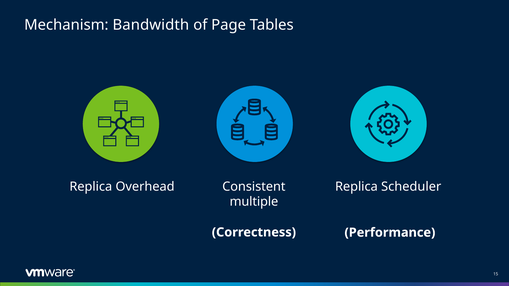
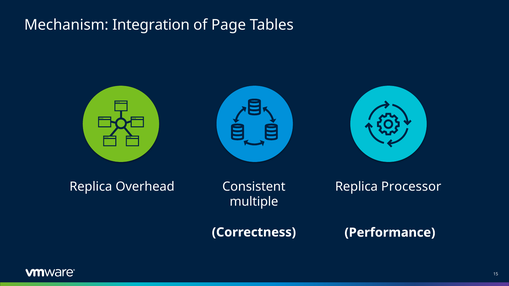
Bandwidth: Bandwidth -> Integration
Scheduler: Scheduler -> Processor
